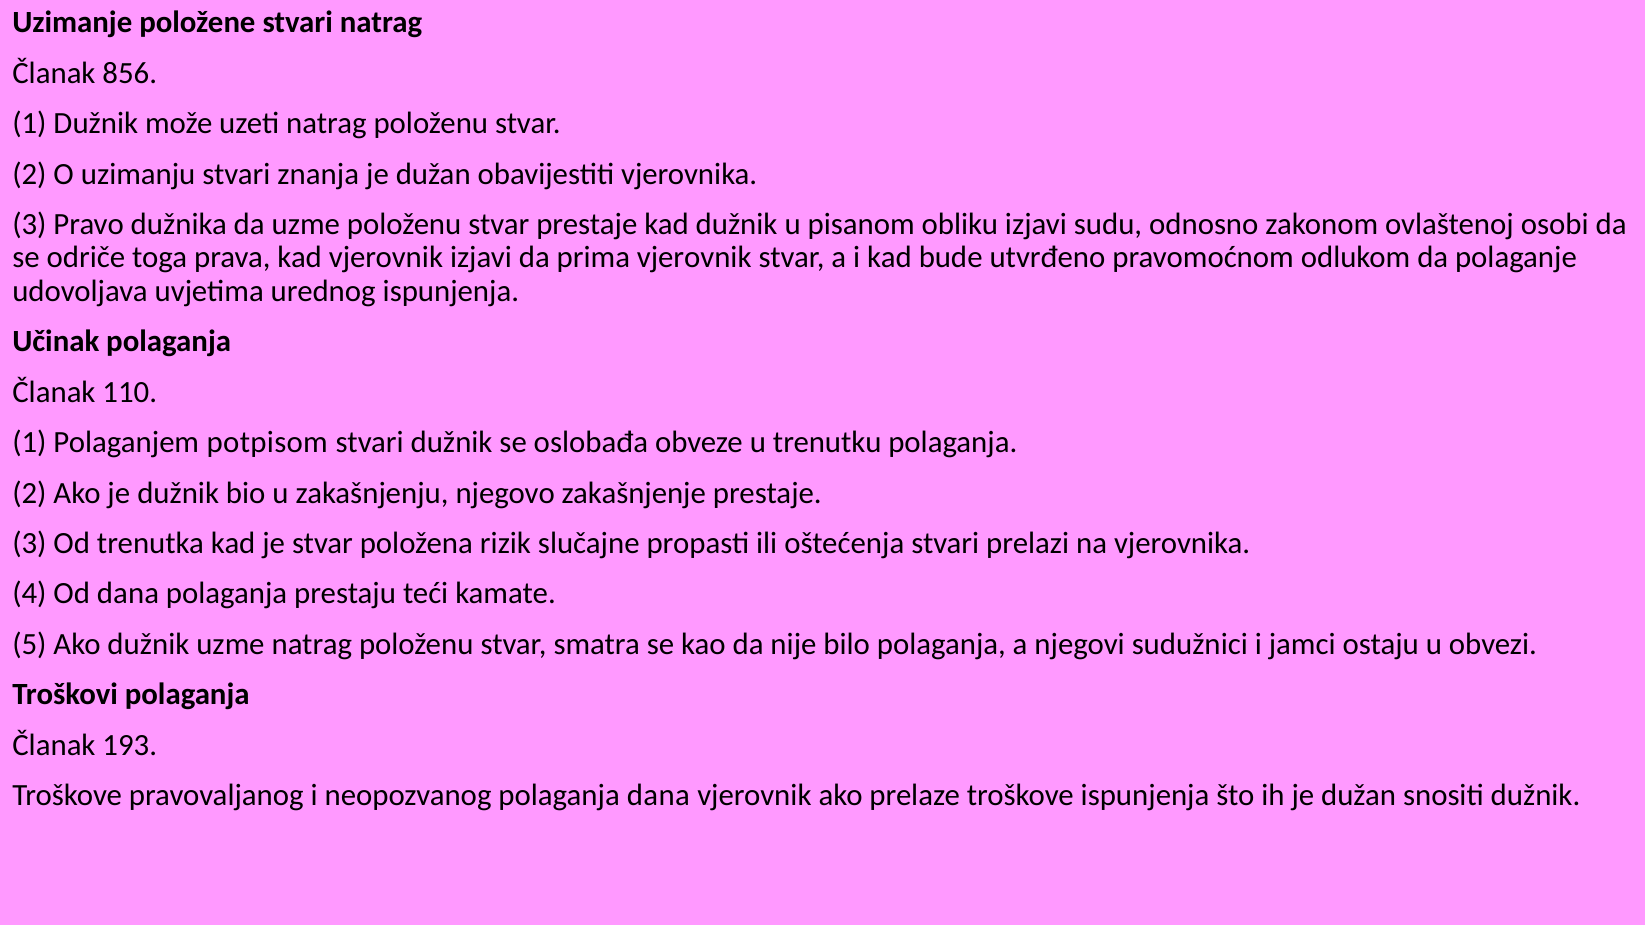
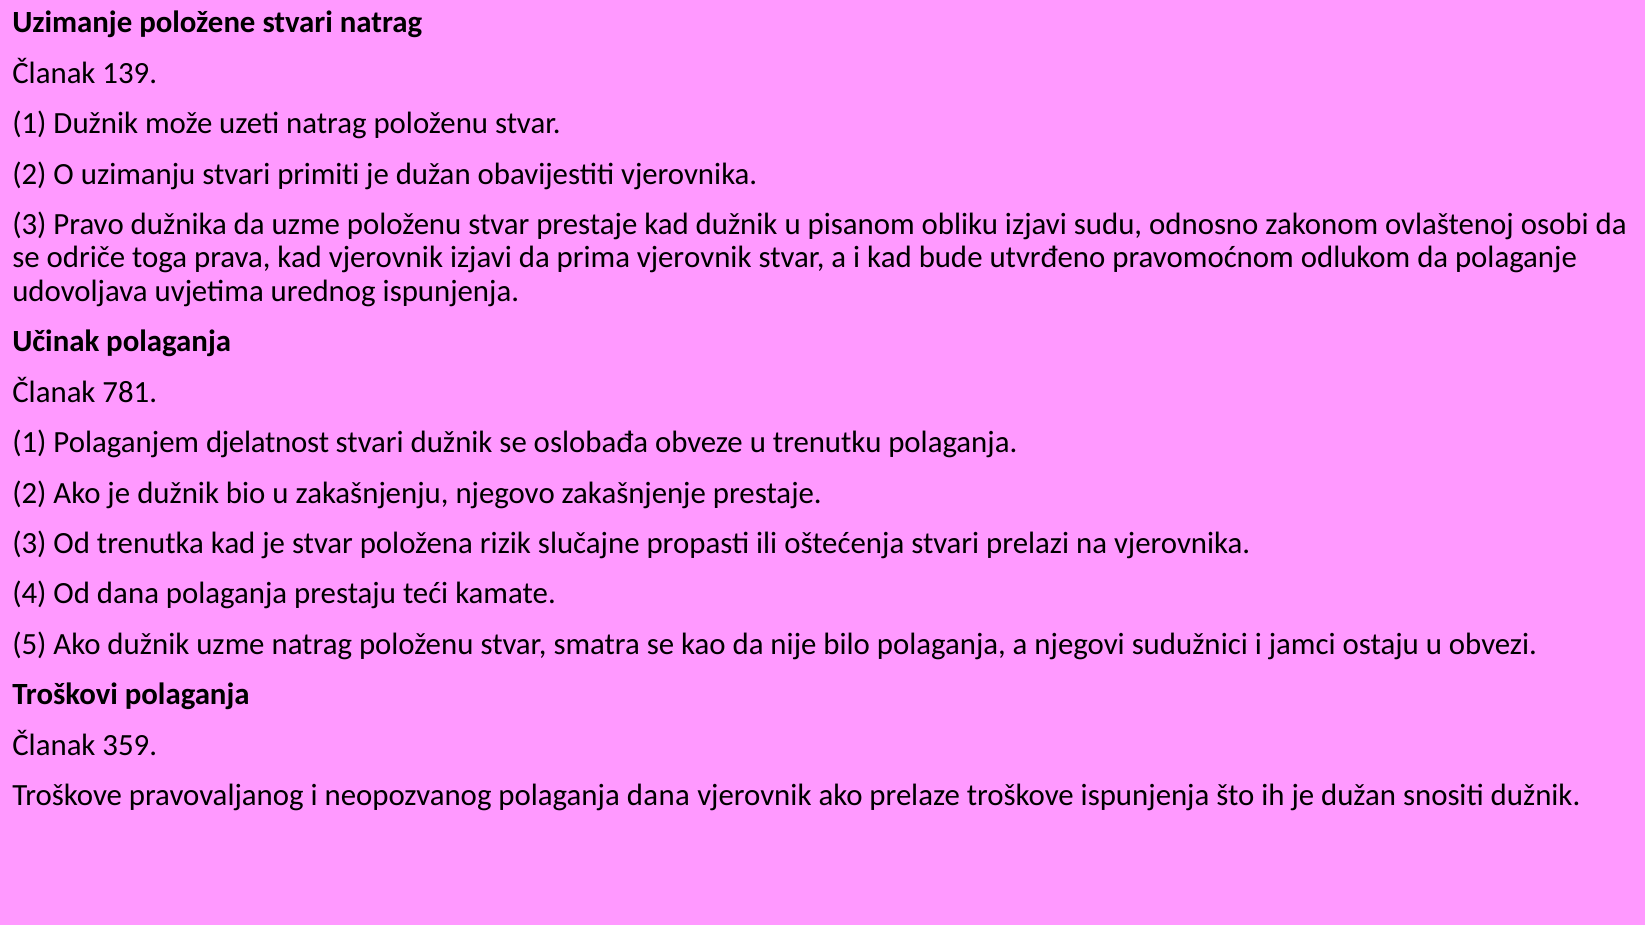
856: 856 -> 139
znanja: znanja -> primiti
110: 110 -> 781
potpisom: potpisom -> djelatnost
193: 193 -> 359
